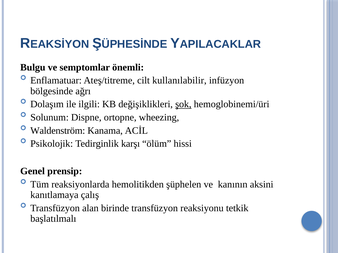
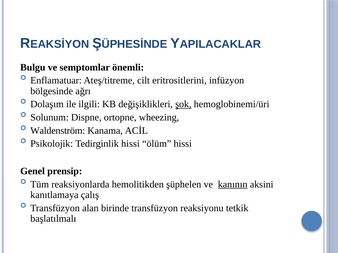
kullanılabilir: kullanılabilir -> eritrositlerini
Tedirginlik karşı: karşı -> hissi
kanının underline: none -> present
